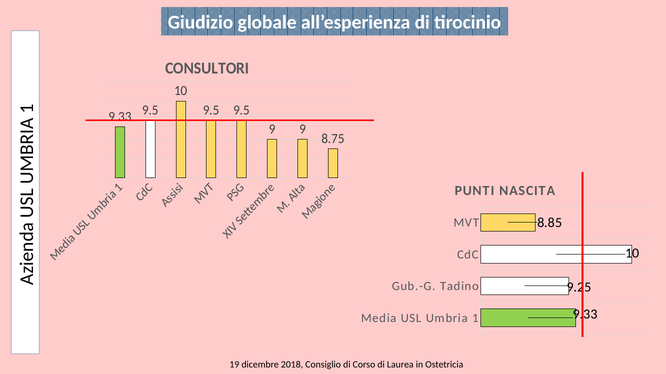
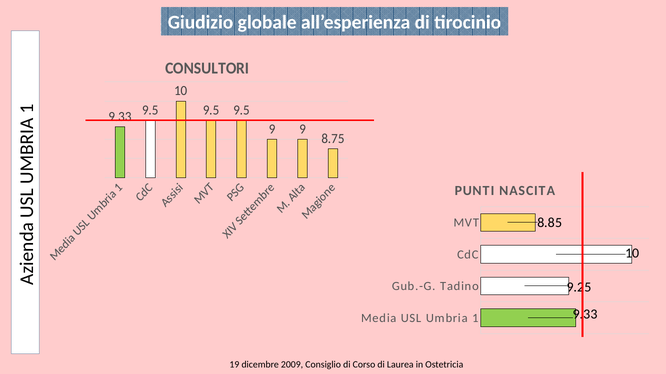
2018: 2018 -> 2009
